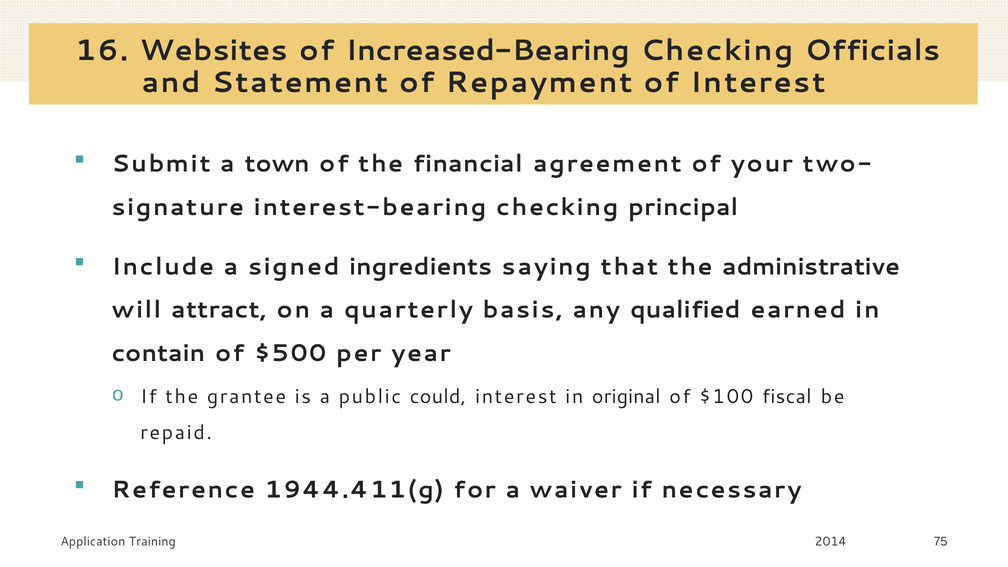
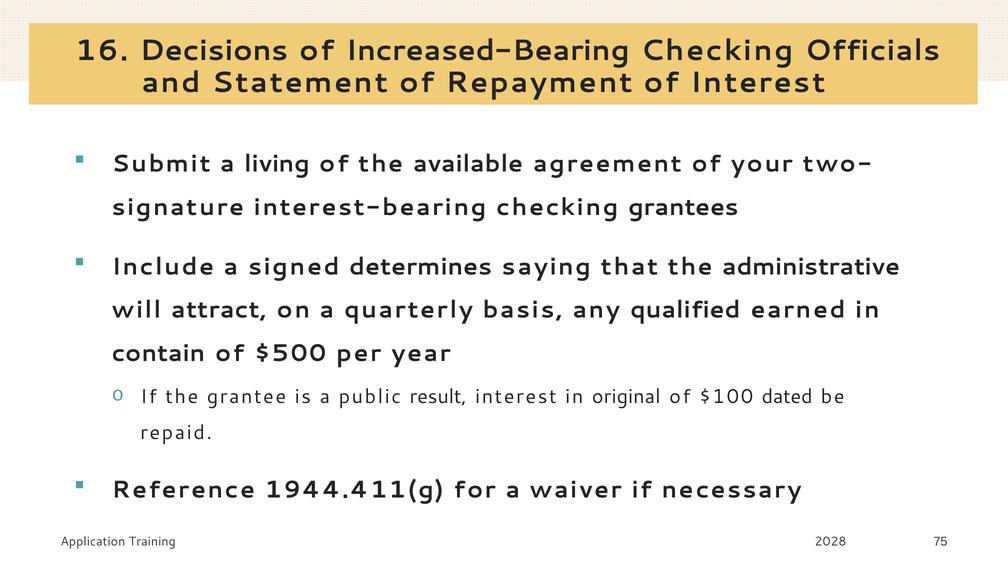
Websites: Websites -> Decisions
town: town -> living
financial: financial -> available
principal: principal -> grantees
ingredients: ingredients -> determines
could: could -> result
fiscal: fiscal -> dated
2014: 2014 -> 2028
